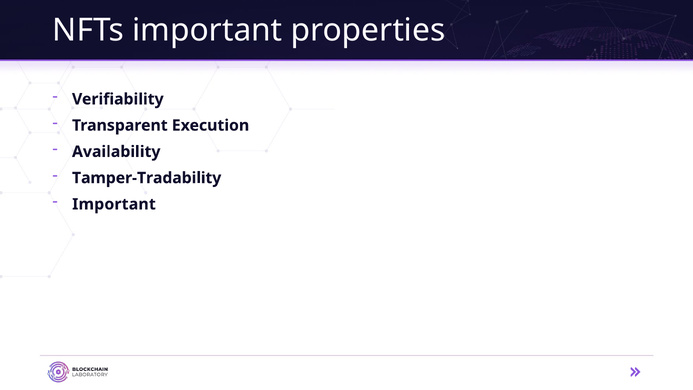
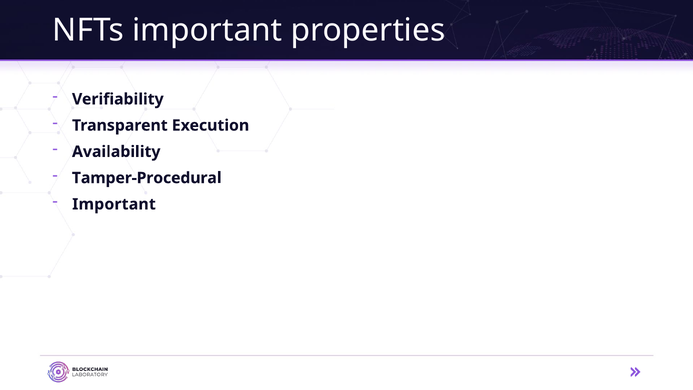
Tamper-Tradability: Tamper-Tradability -> Tamper-Procedural
